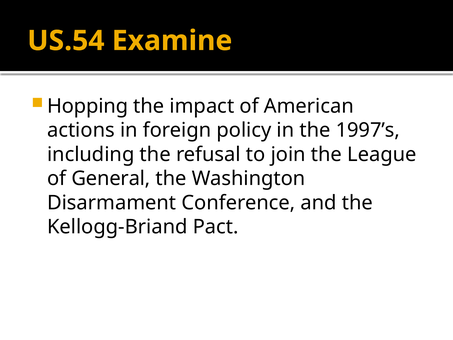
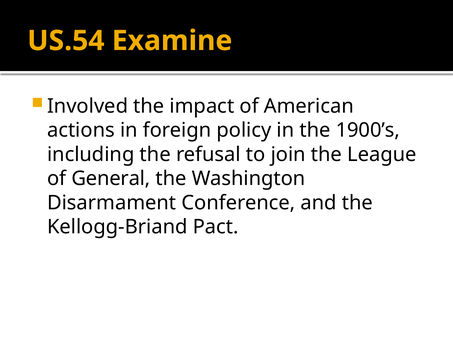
Hopping: Hopping -> Involved
1997’s: 1997’s -> 1900’s
